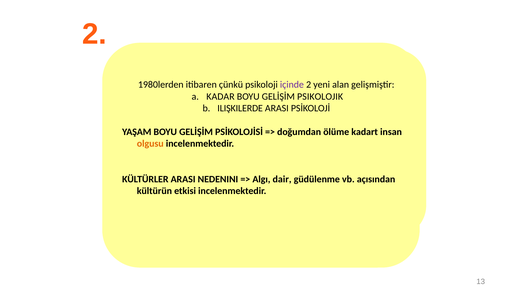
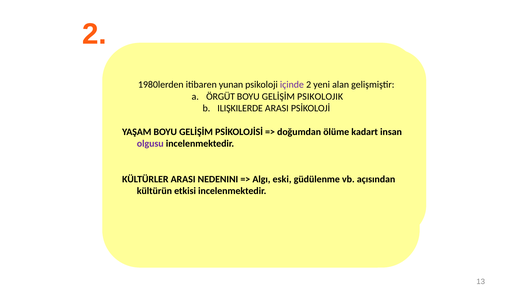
çünkü: çünkü -> yunan
KADAR: KADAR -> ÖRGÜT
olgusu colour: orange -> purple
dair: dair -> eski
